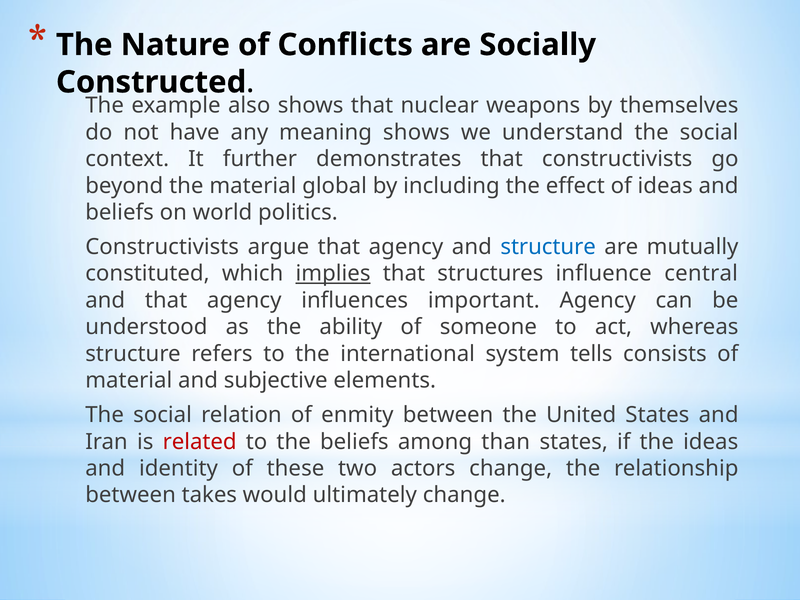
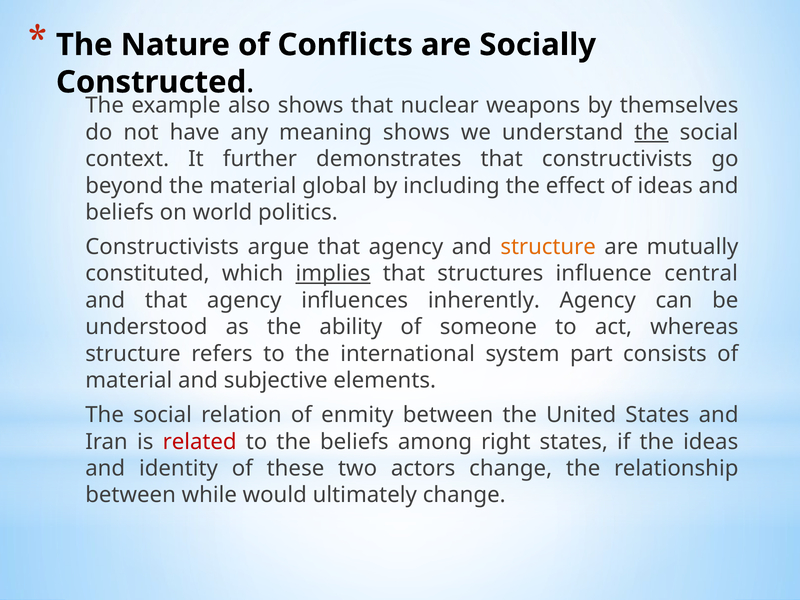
the at (652, 132) underline: none -> present
structure at (548, 247) colour: blue -> orange
important: important -> inherently
tells: tells -> part
than: than -> right
takes: takes -> while
